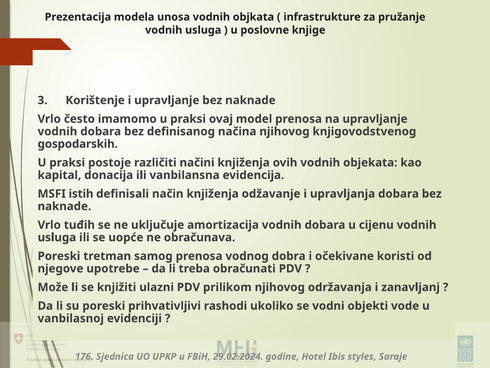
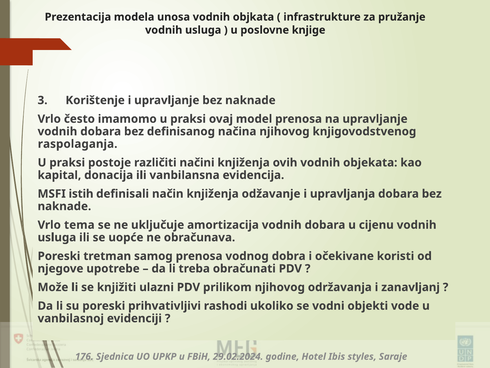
gospodarskih: gospodarskih -> raspolaganja
tuđih: tuđih -> tema
